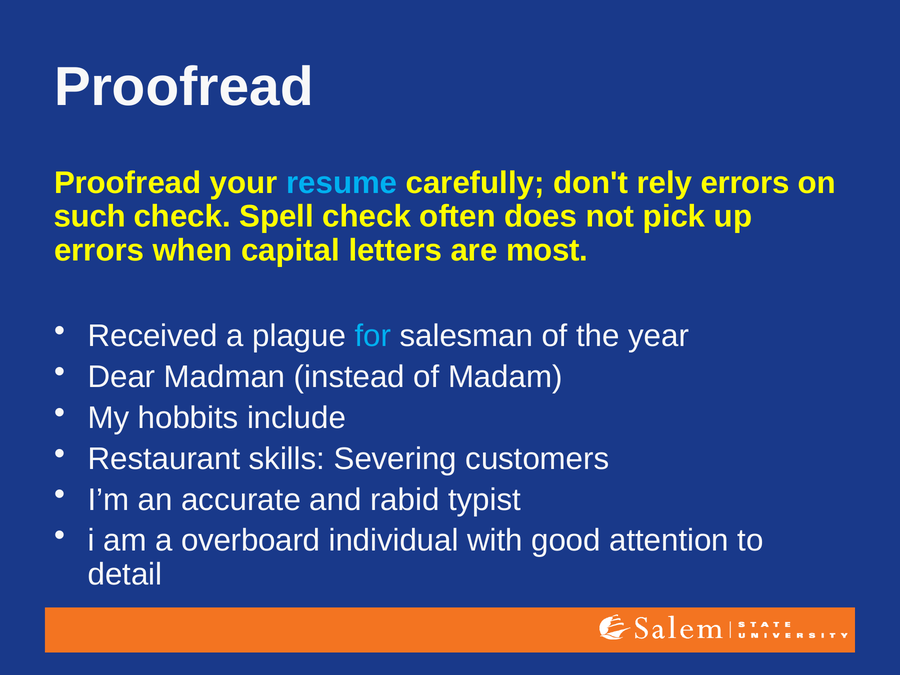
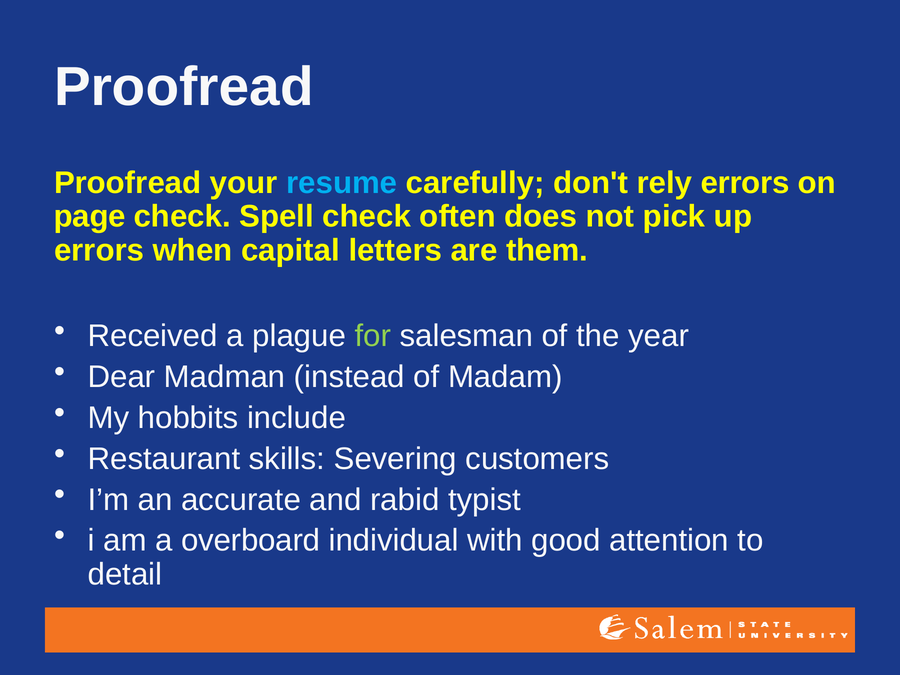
such: such -> page
most: most -> them
for colour: light blue -> light green
